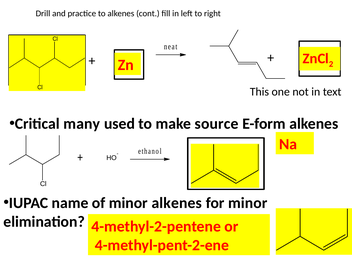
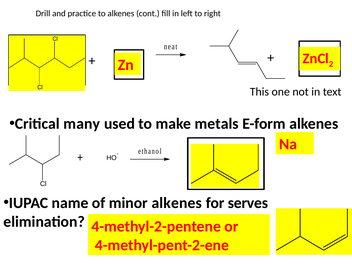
source: source -> metals
for minor: minor -> serves
